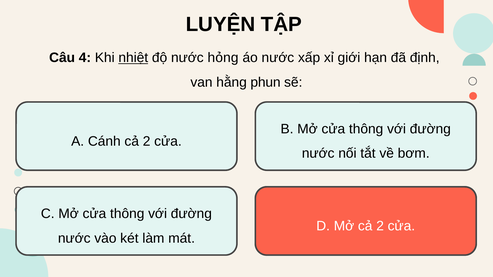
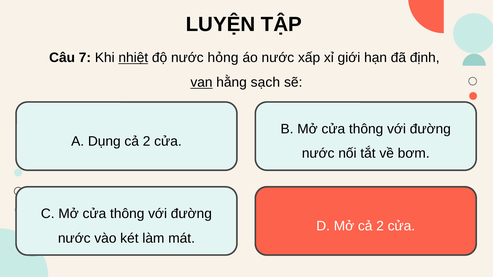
4: 4 -> 7
van underline: none -> present
phun: phun -> sạch
Cánh: Cánh -> Dụng
